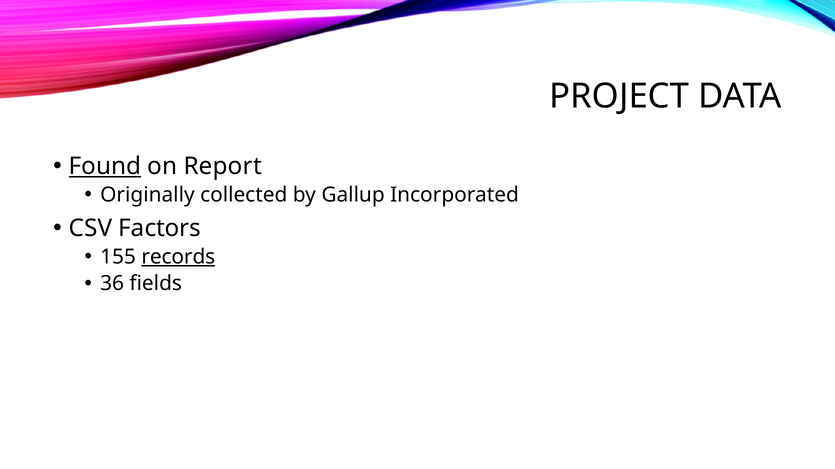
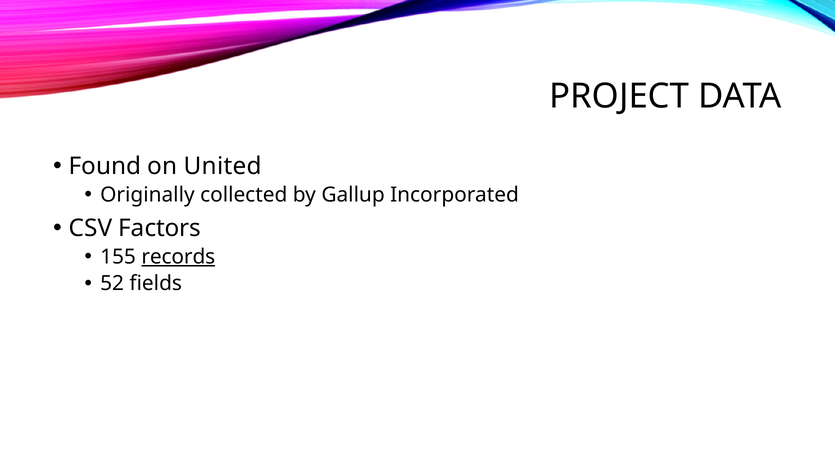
Found underline: present -> none
Report: Report -> United
36: 36 -> 52
